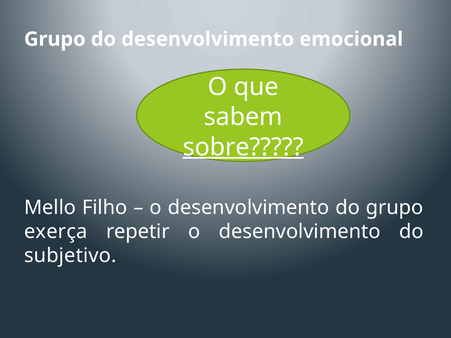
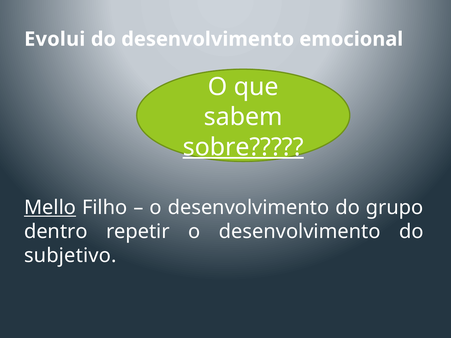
Grupo at (55, 39): Grupo -> Evolui
Mello underline: none -> present
exerça: exerça -> dentro
